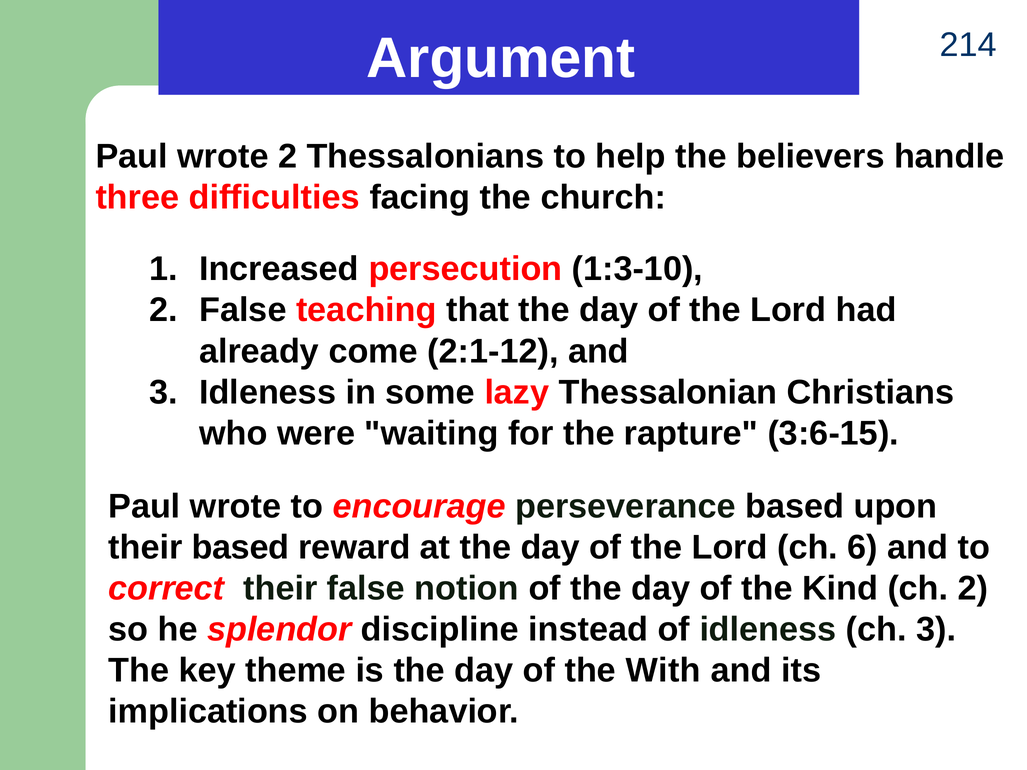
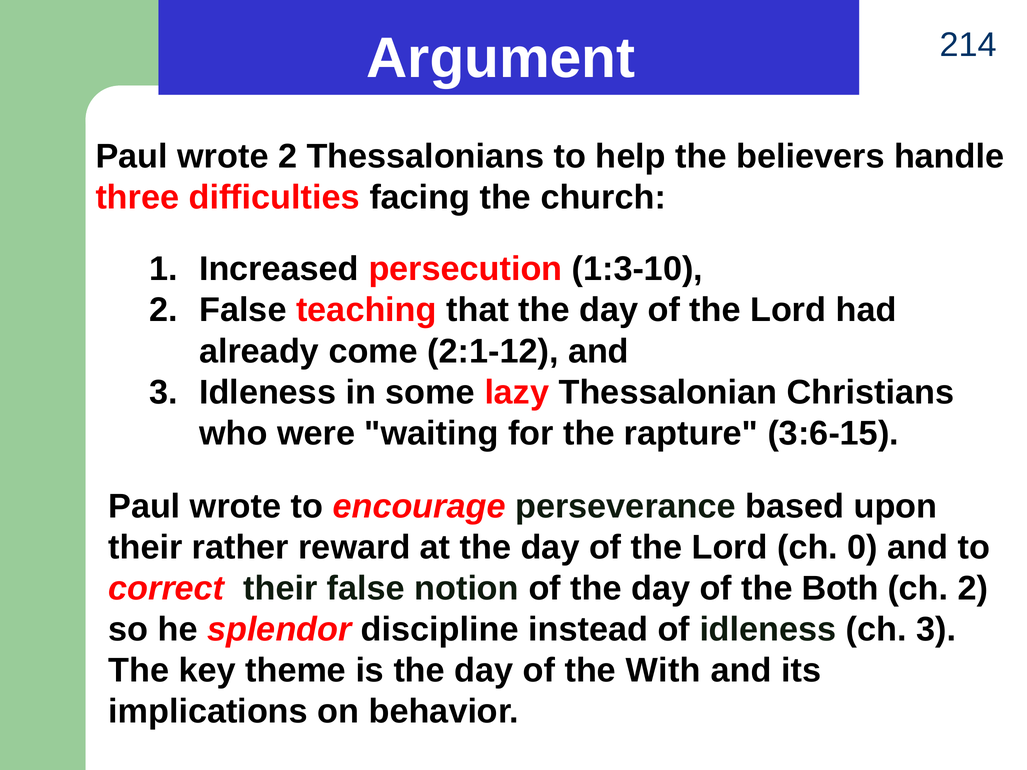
their based: based -> rather
6: 6 -> 0
Kind: Kind -> Both
